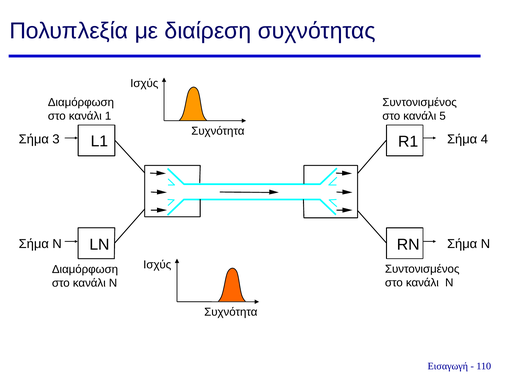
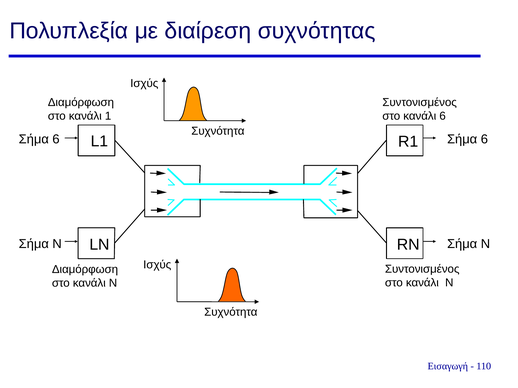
κανάλι 5: 5 -> 6
3 at (56, 139): 3 -> 6
4 at (484, 139): 4 -> 6
